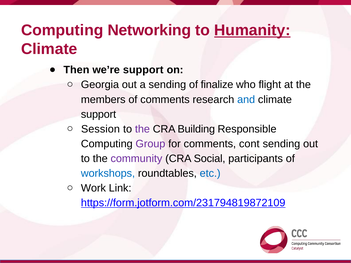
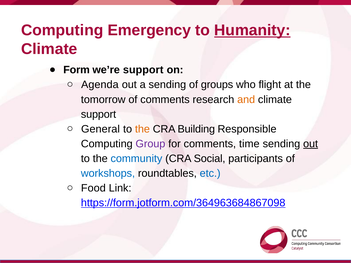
Networking: Networking -> Emergency
Then: Then -> Form
Georgia: Georgia -> Agenda
finalize: finalize -> groups
members: members -> tomorrow
and colour: blue -> orange
Session: Session -> General
the at (142, 129) colour: purple -> orange
cont: cont -> time
out at (311, 144) underline: none -> present
community colour: purple -> blue
Work: Work -> Food
https://form.jotform.com/231794819872109: https://form.jotform.com/231794819872109 -> https://form.jotform.com/364963684867098
